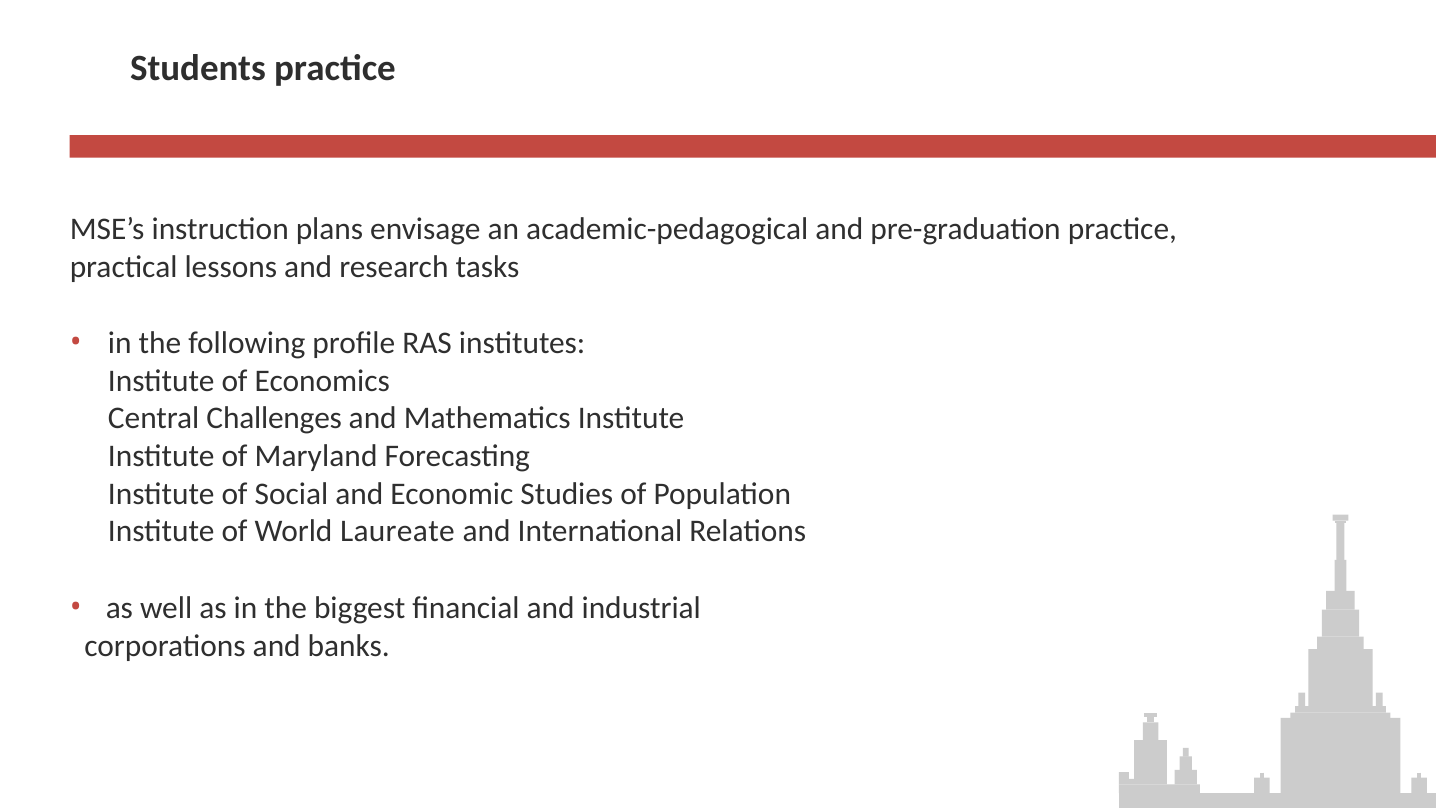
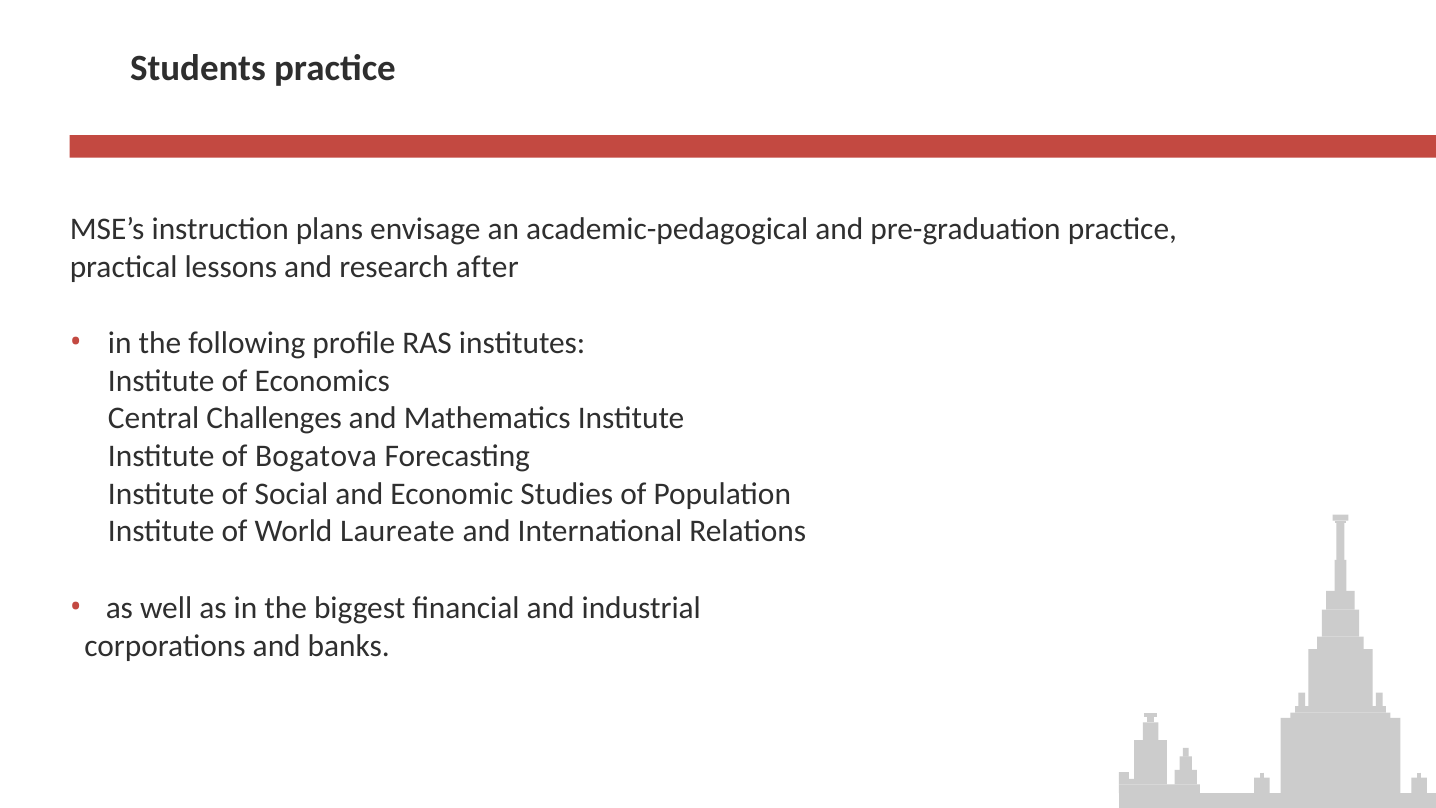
tasks: tasks -> after
Maryland: Maryland -> Bogatova
